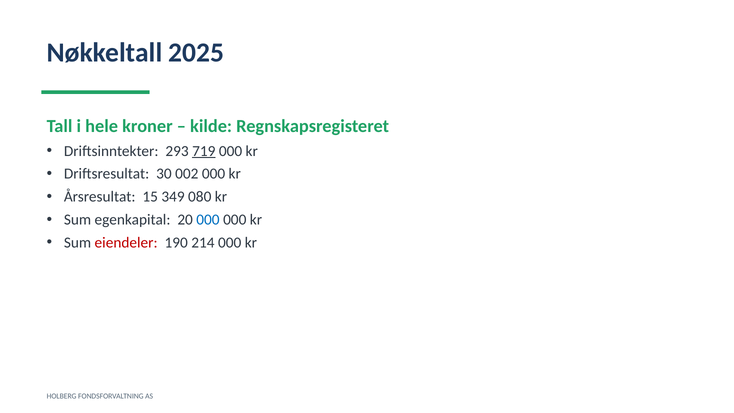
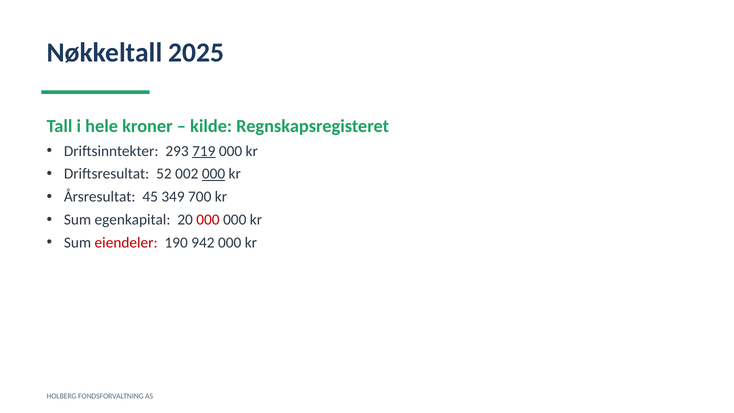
30: 30 -> 52
000 at (214, 174) underline: none -> present
15: 15 -> 45
080: 080 -> 700
000 at (208, 220) colour: blue -> red
214: 214 -> 942
